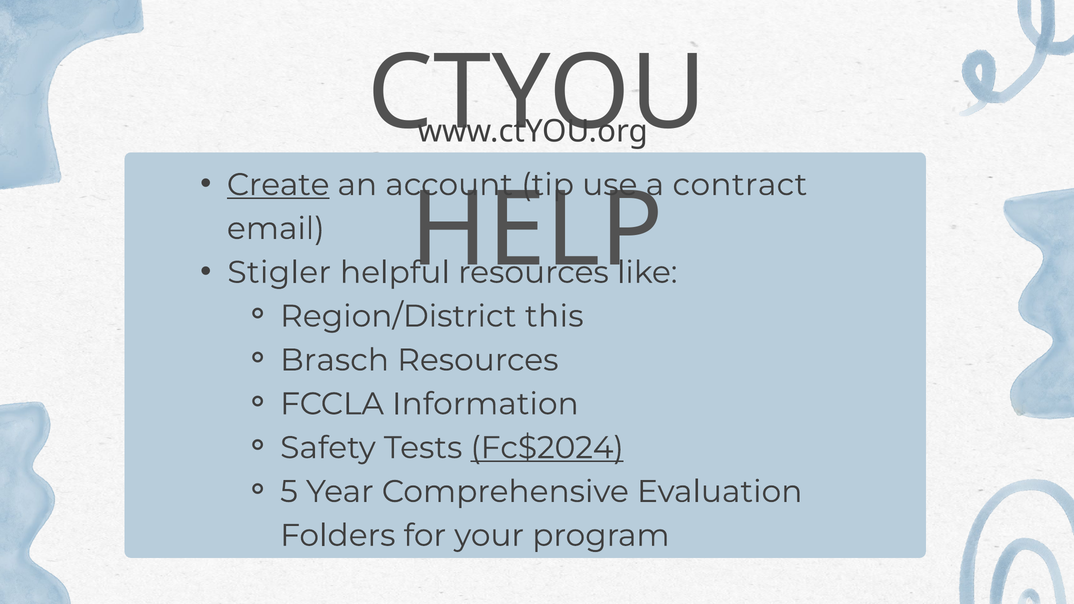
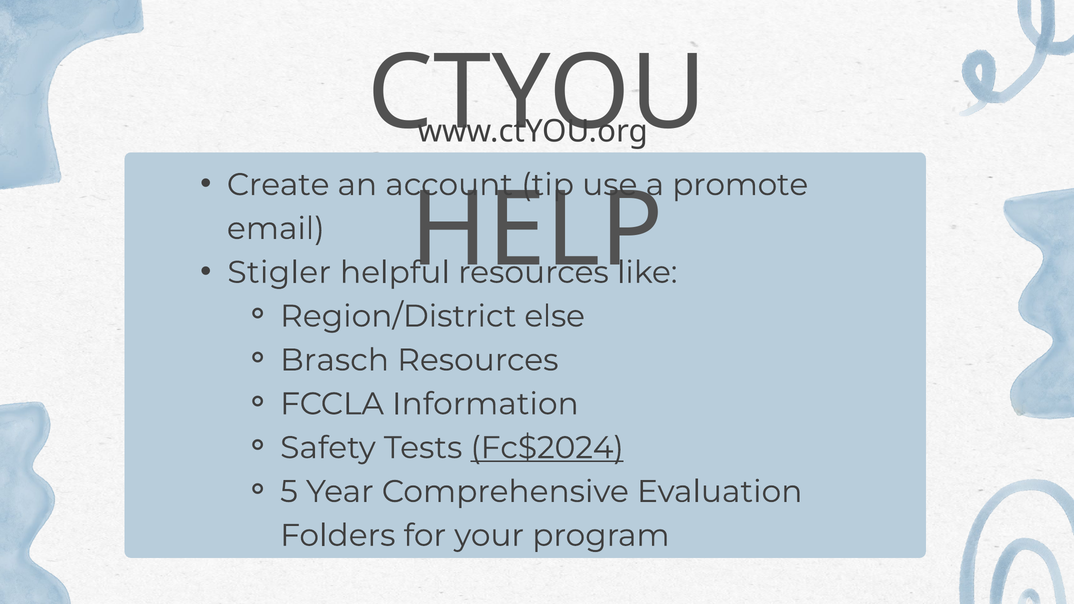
Create underline: present -> none
contract: contract -> promote
this: this -> else
